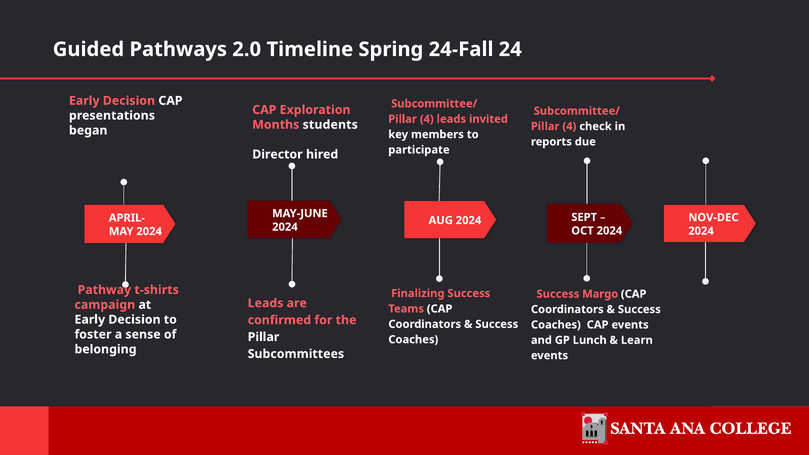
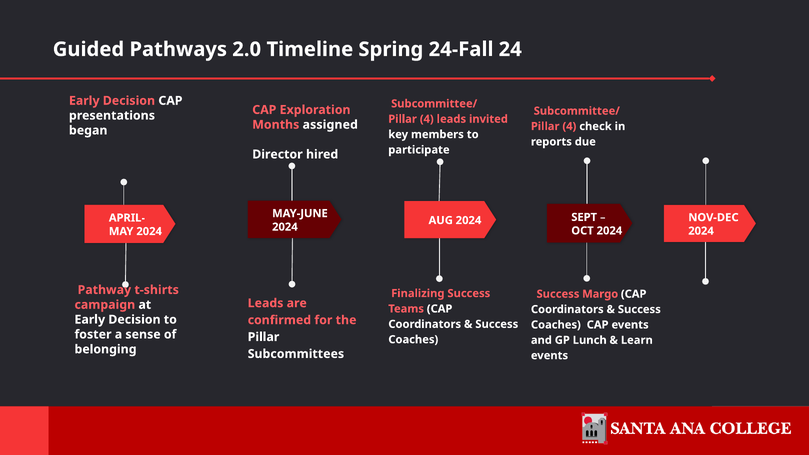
students: students -> assigned
